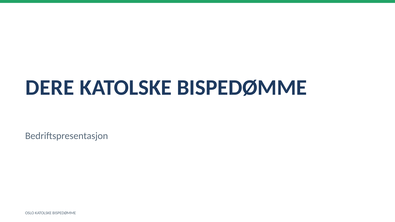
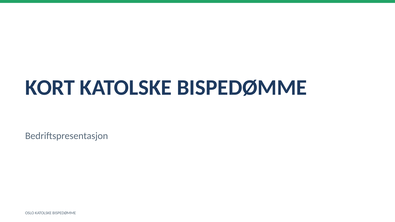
DERE: DERE -> KORT
